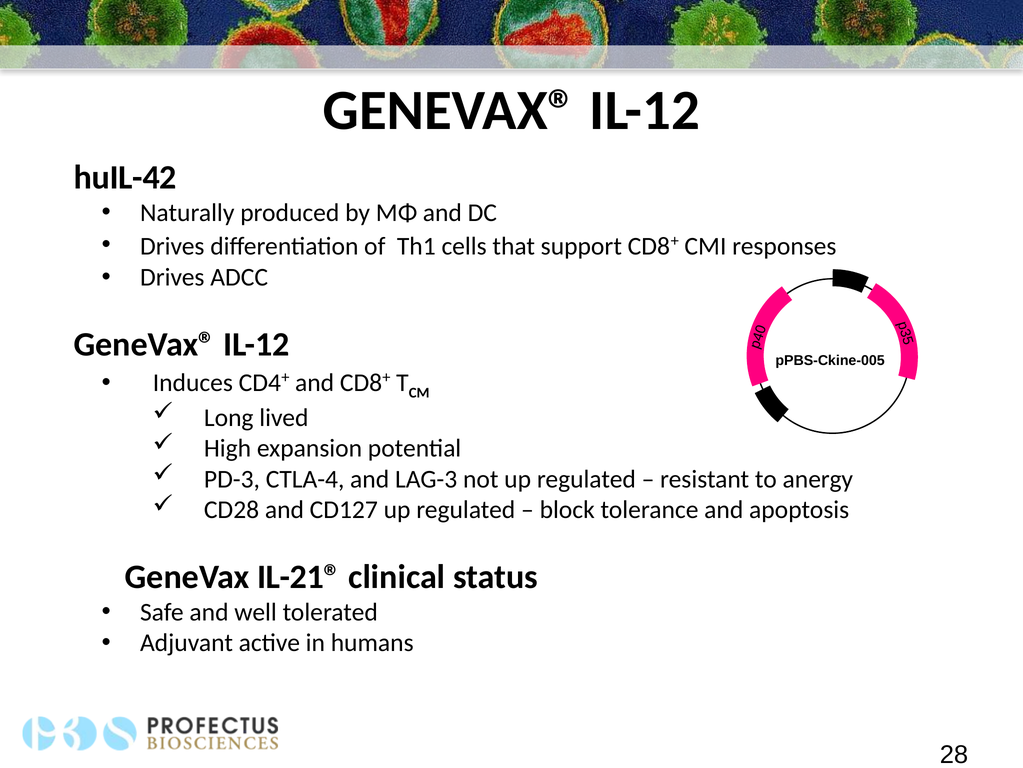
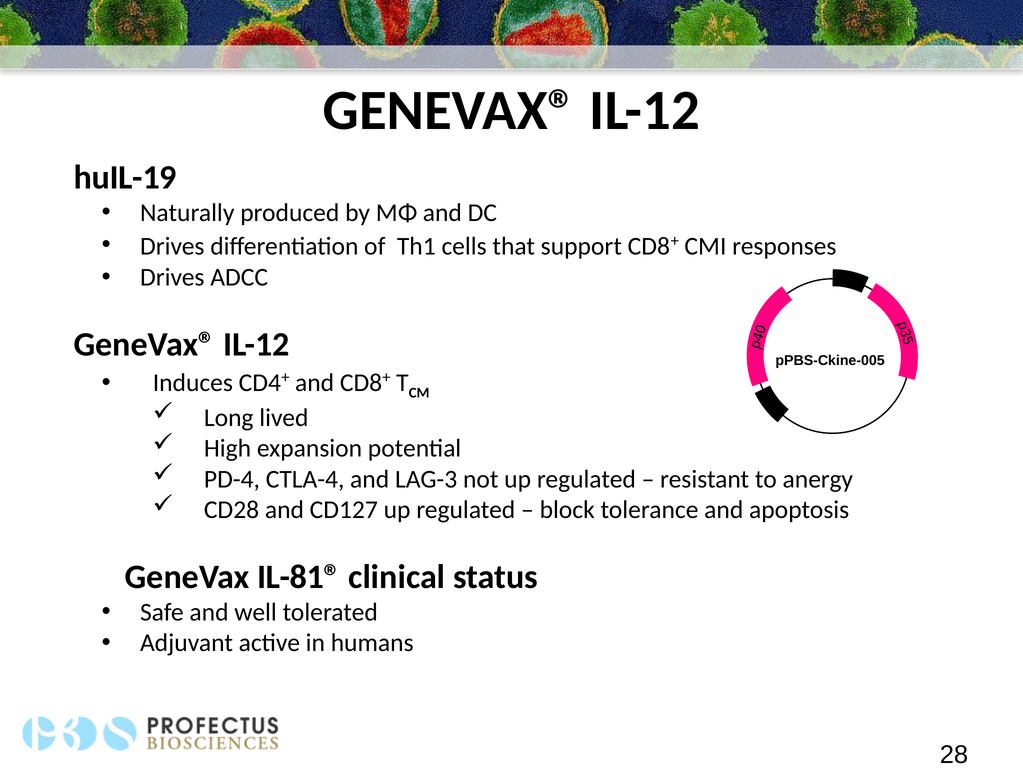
huIL-42: huIL-42 -> huIL-19
PD-3: PD-3 -> PD-4
IL-21®: IL-21® -> IL-81®
